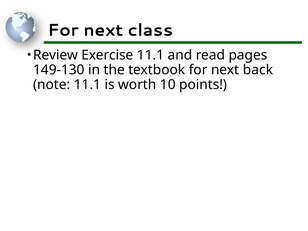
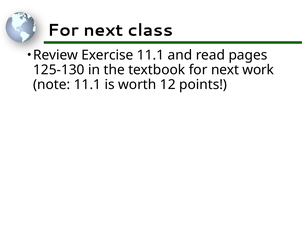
149-130: 149-130 -> 125-130
back: back -> work
10: 10 -> 12
